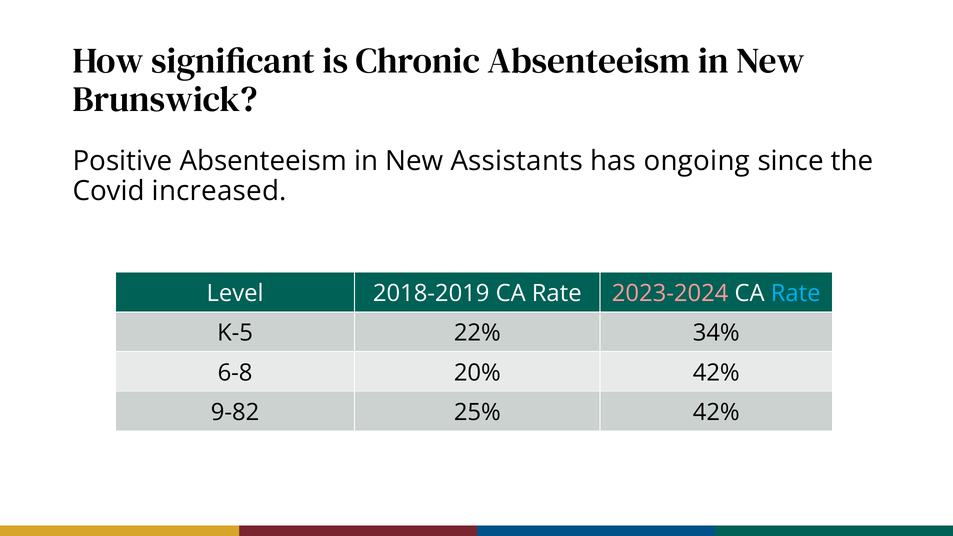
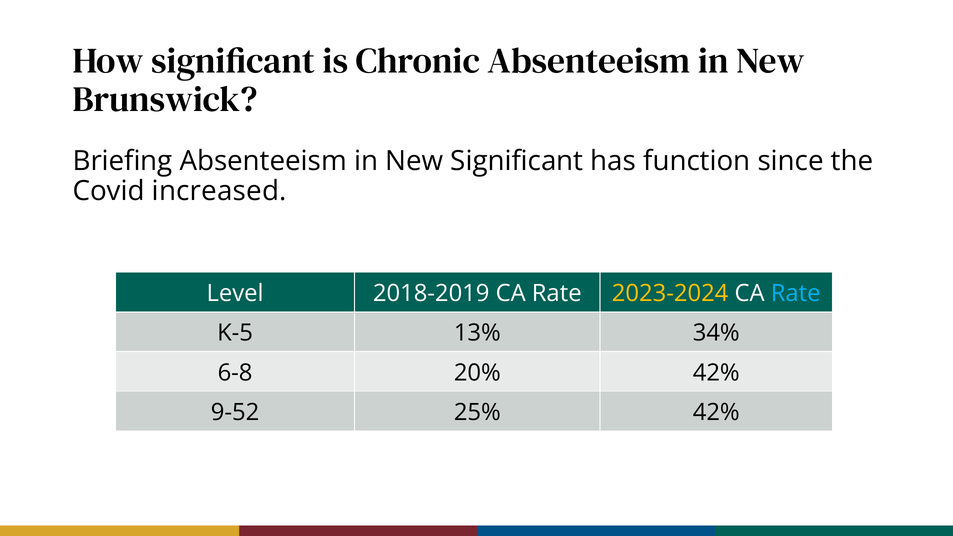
Positive: Positive -> Briefing
New Assistants: Assistants -> Significant
ongoing: ongoing -> function
2023-2024 colour: pink -> yellow
22%: 22% -> 13%
9-82: 9-82 -> 9-52
